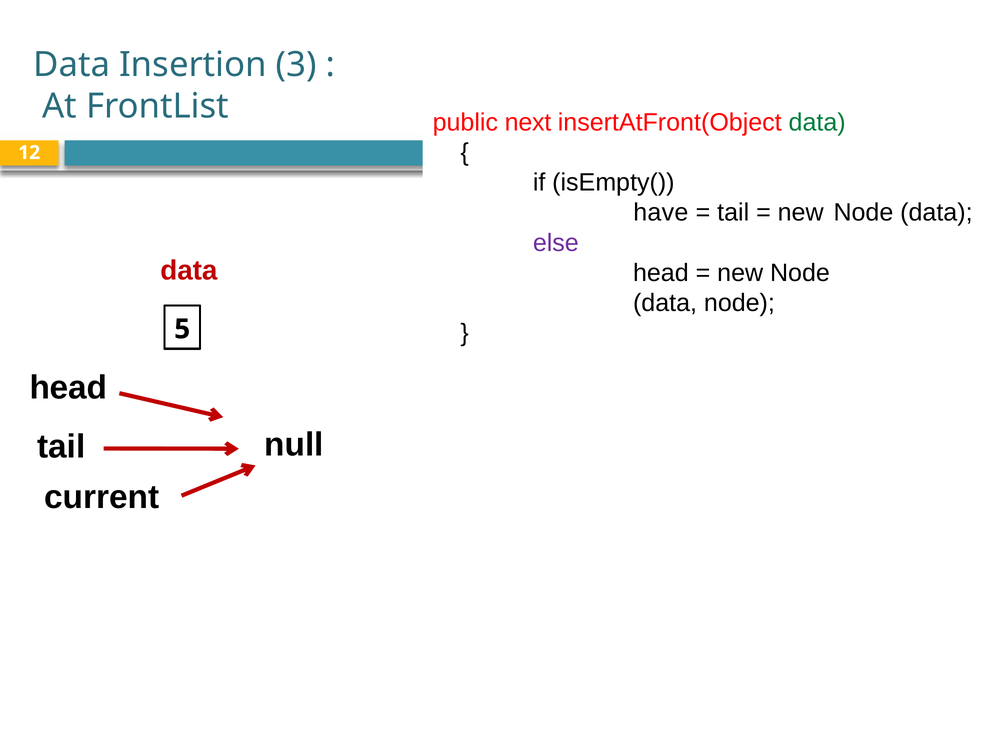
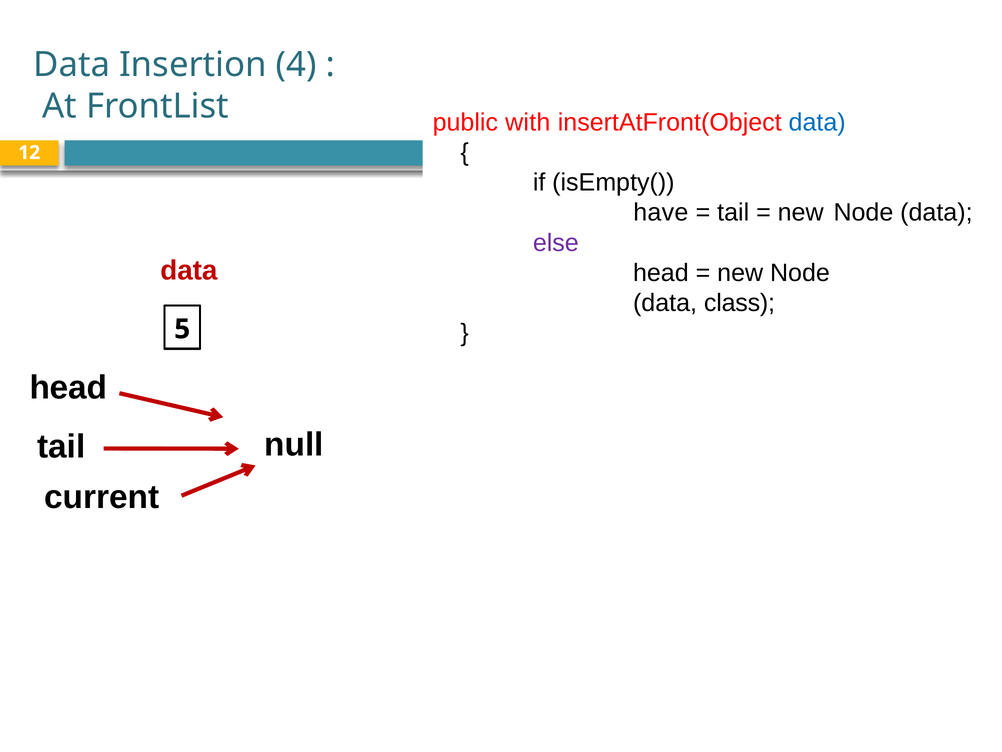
3: 3 -> 4
next: next -> with
data at (817, 122) colour: green -> blue
data node: node -> class
